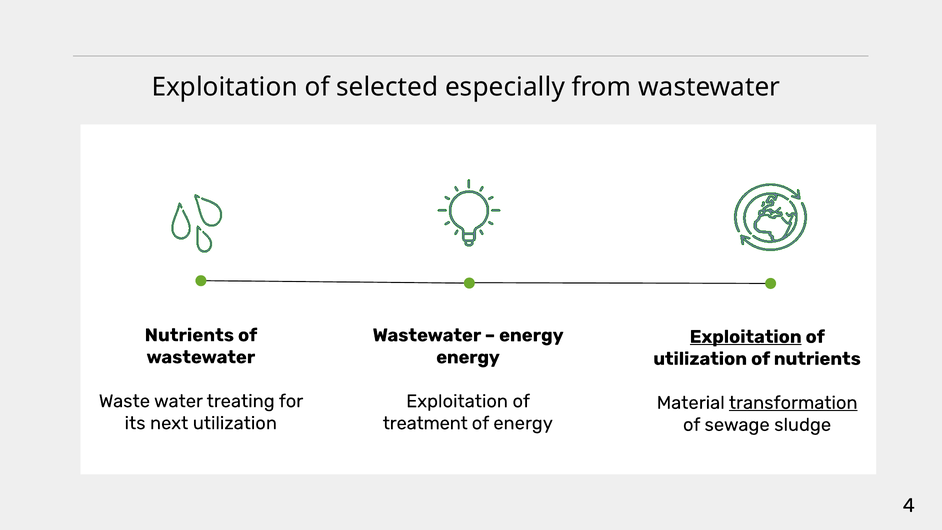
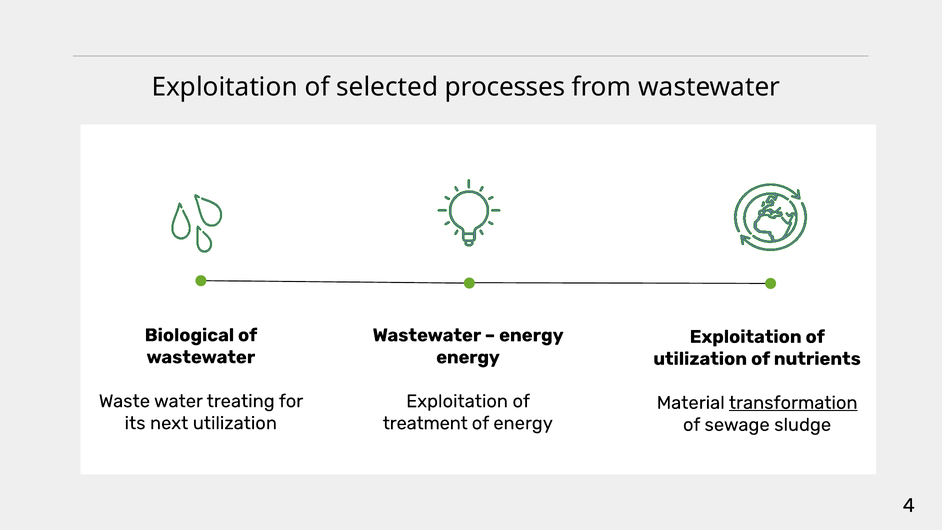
especially: especially -> processes
Nutrients at (189, 335): Nutrients -> Biological
Exploitation at (746, 337) underline: present -> none
